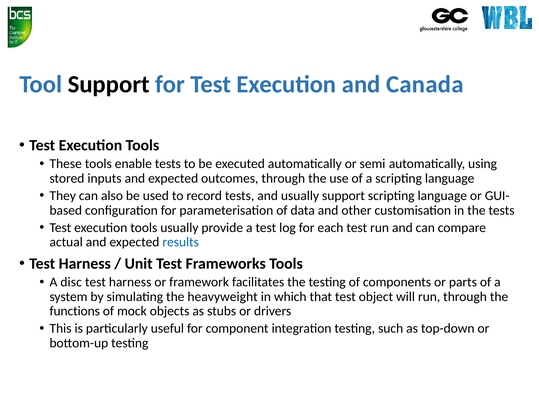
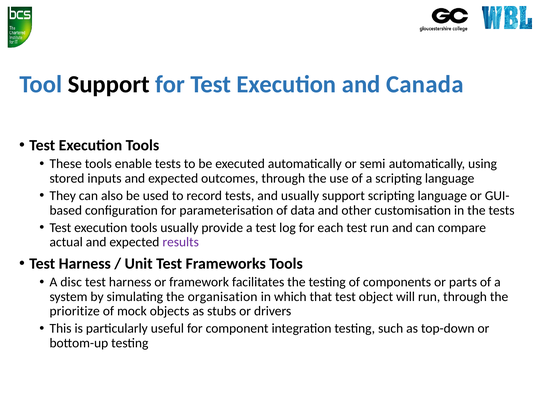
results colour: blue -> purple
heavyweight: heavyweight -> organisation
functions: functions -> prioritize
